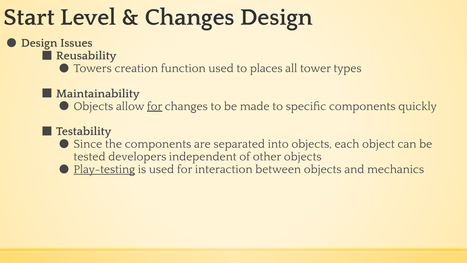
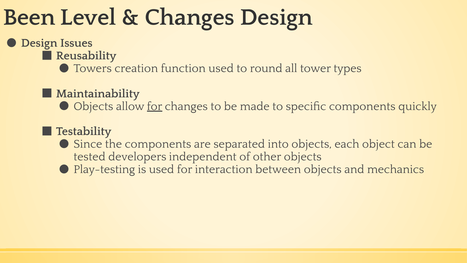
Start: Start -> Been
places: places -> round
Play-testing underline: present -> none
